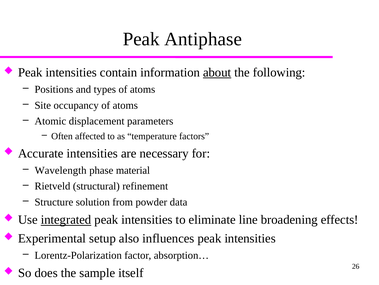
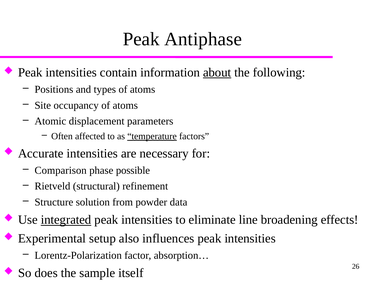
temperature underline: none -> present
Wavelength: Wavelength -> Comparison
material: material -> possible
